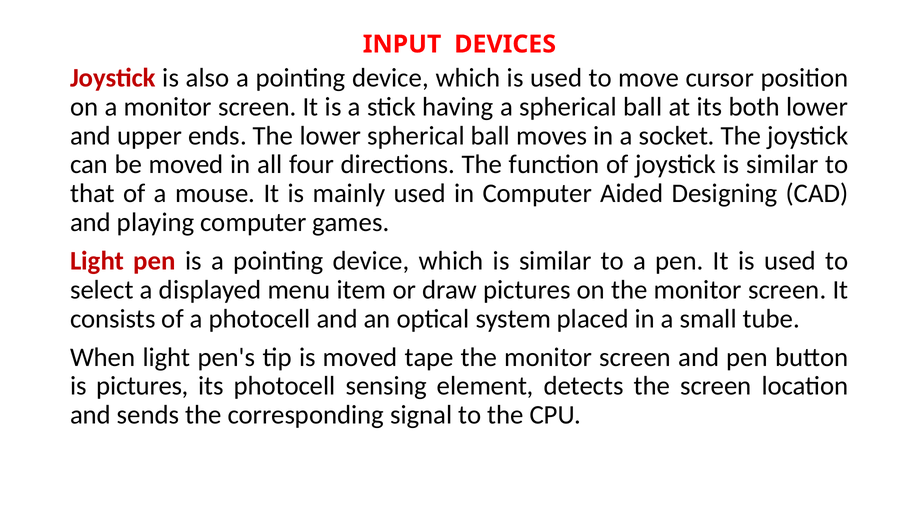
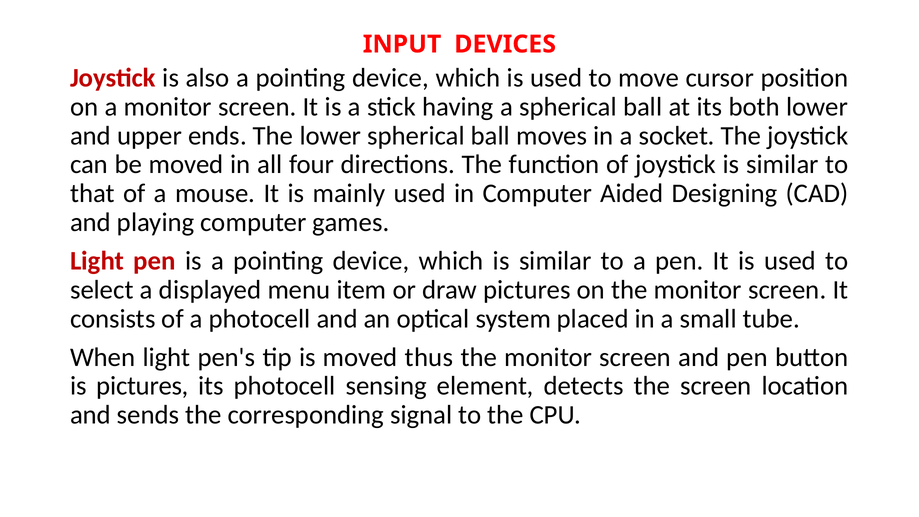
tape: tape -> thus
